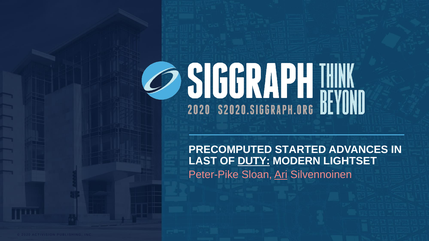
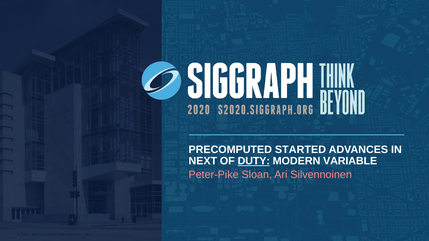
LAST: LAST -> NEXT
LIGHTSET: LIGHTSET -> VARIABLE
Ari underline: present -> none
